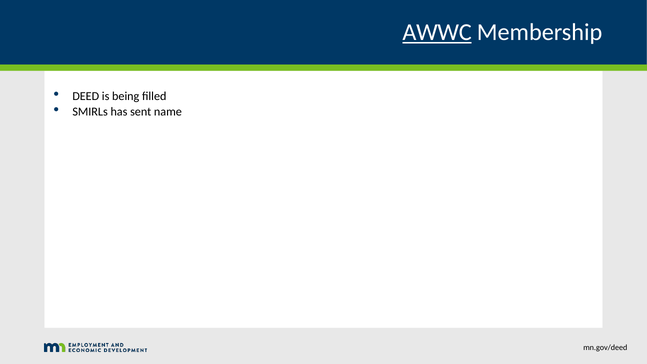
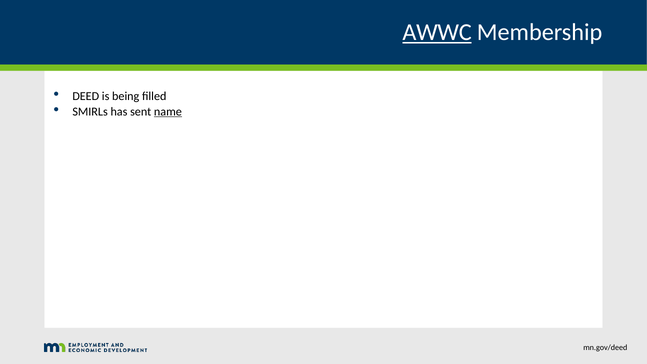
name underline: none -> present
